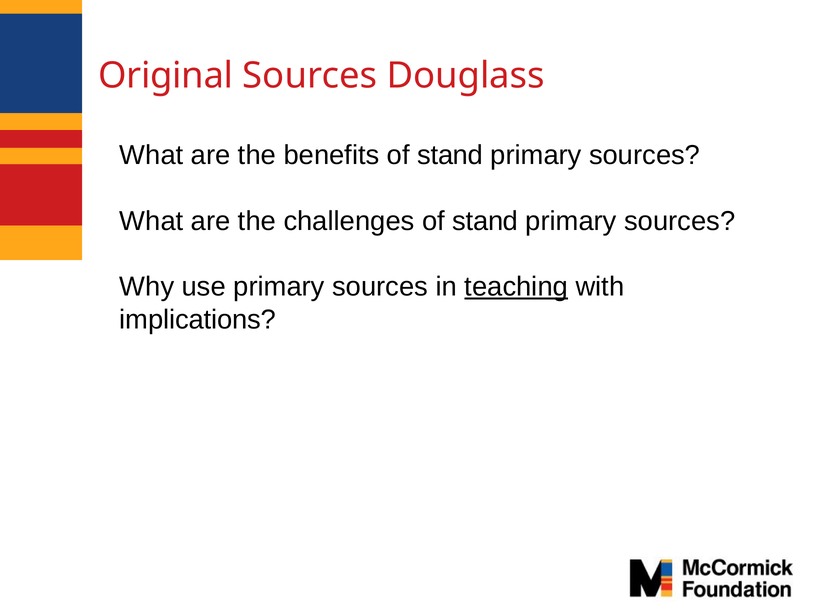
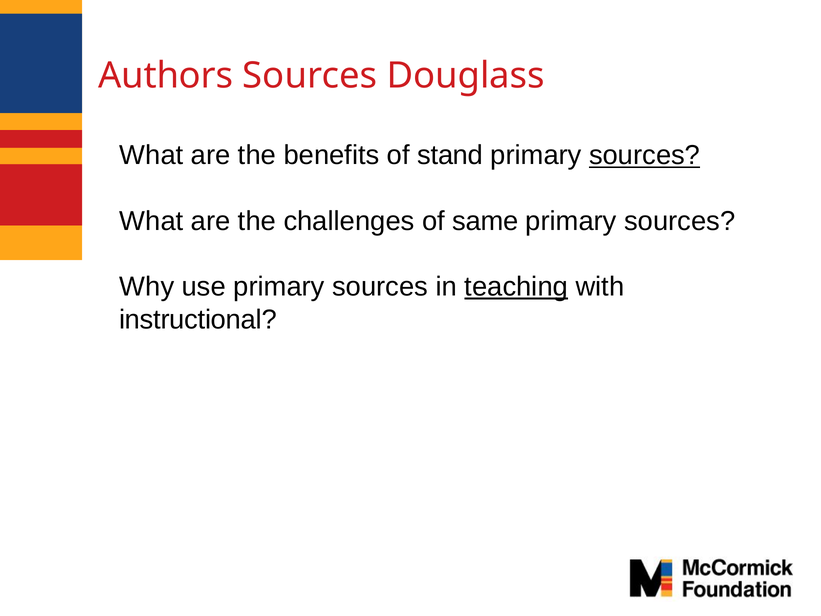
Original: Original -> Authors
sources at (645, 155) underline: none -> present
challenges of stand: stand -> same
implications: implications -> instructional
